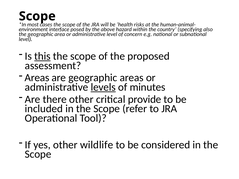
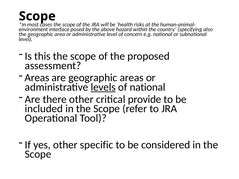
this underline: present -> none
of minutes: minutes -> national
wildlife: wildlife -> specific
